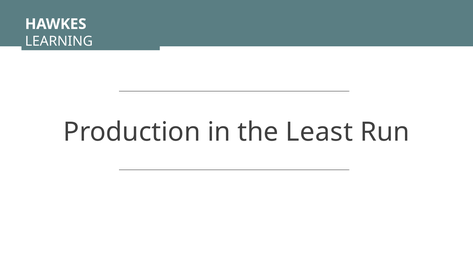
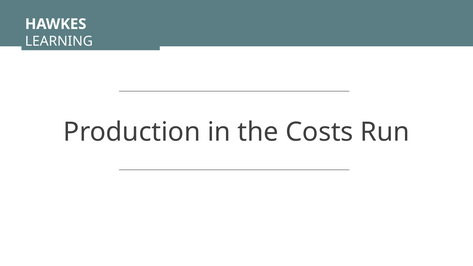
Least: Least -> Costs
